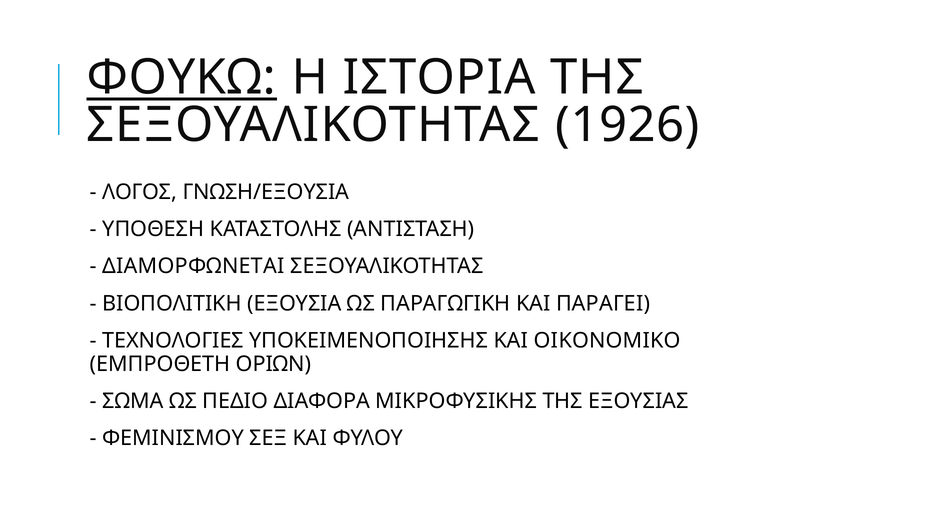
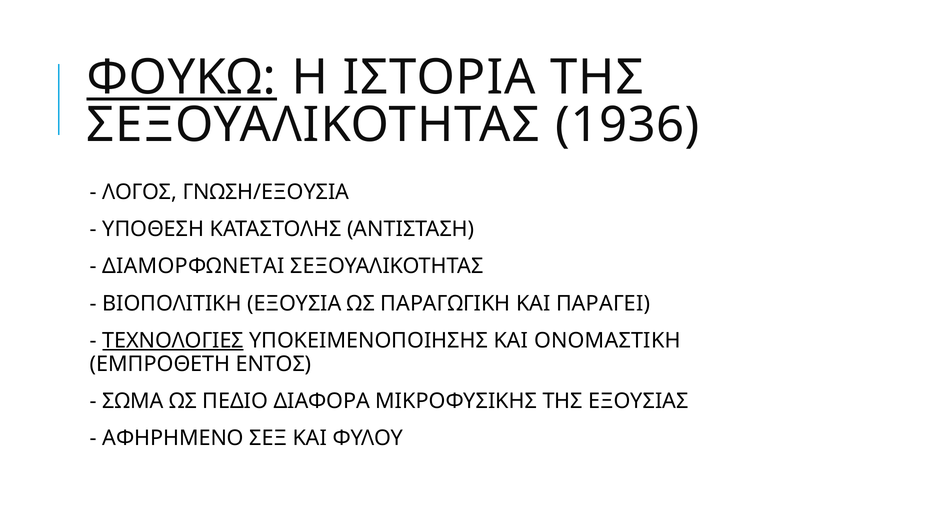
1926: 1926 -> 1936
ΤΕΧΝΟΛΟΓΙΕΣ underline: none -> present
ΟΙΚΟΝΟΜΙΚΟ: ΟΙΚΟΝΟΜΙΚΟ -> ΟΝΟΜΑΣΤΙΚΗ
ΟΡΙΩΝ: ΟΡΙΩΝ -> ΕΝΤΟΣ
ΦΕΜΙΝΙΣΜΟΥ: ΦΕΜΙΝΙΣΜΟΥ -> ΑΦΗΡΗΜΕΝΟ
